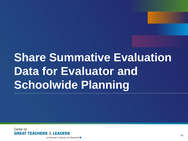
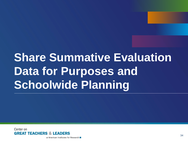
Evaluator: Evaluator -> Purposes
